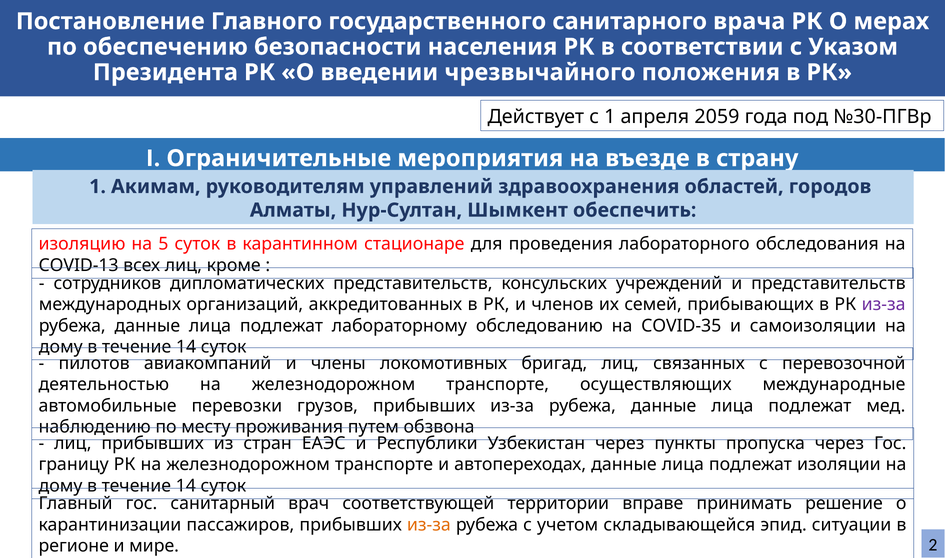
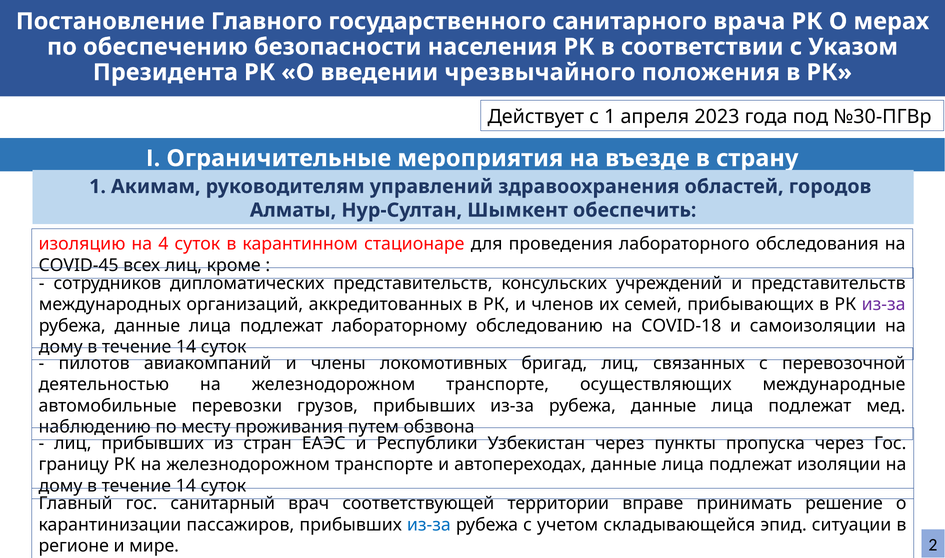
2059: 2059 -> 2023
5: 5 -> 4
COVID-13: COVID-13 -> COVID-45
COVID-35: COVID-35 -> COVID-18
из-за at (429, 525) colour: orange -> blue
